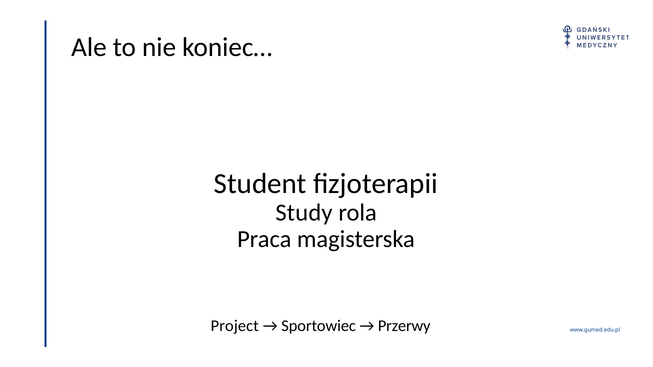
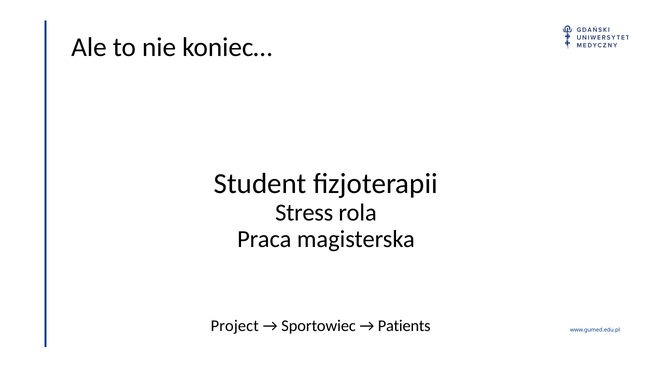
Study: Study -> Stress
Przerwy: Przerwy -> Patients
